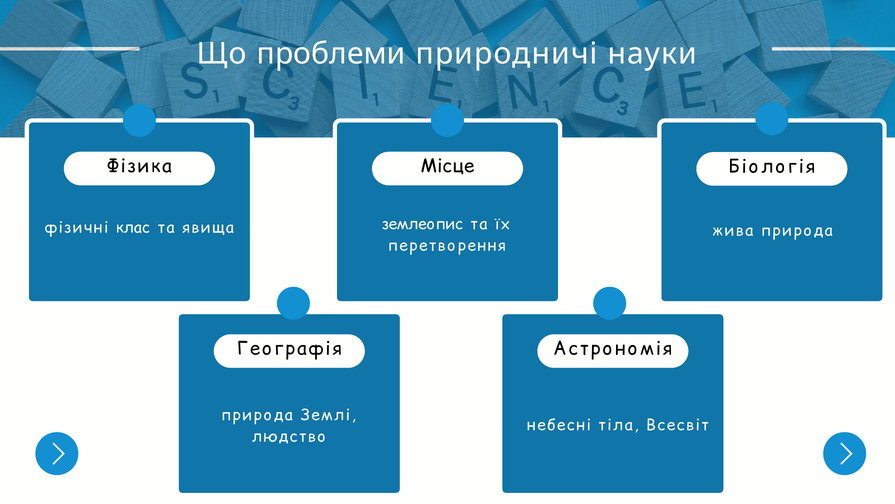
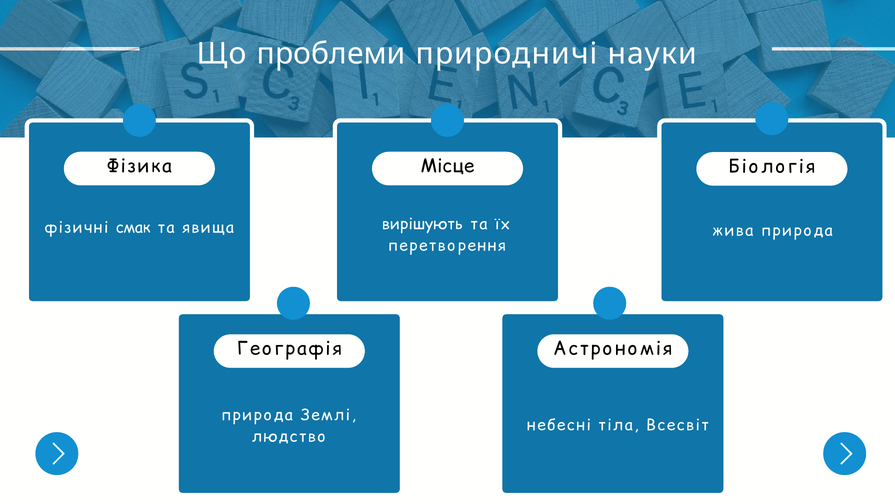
землеопис: землеопис -> вирішують
клас: клас -> смак
